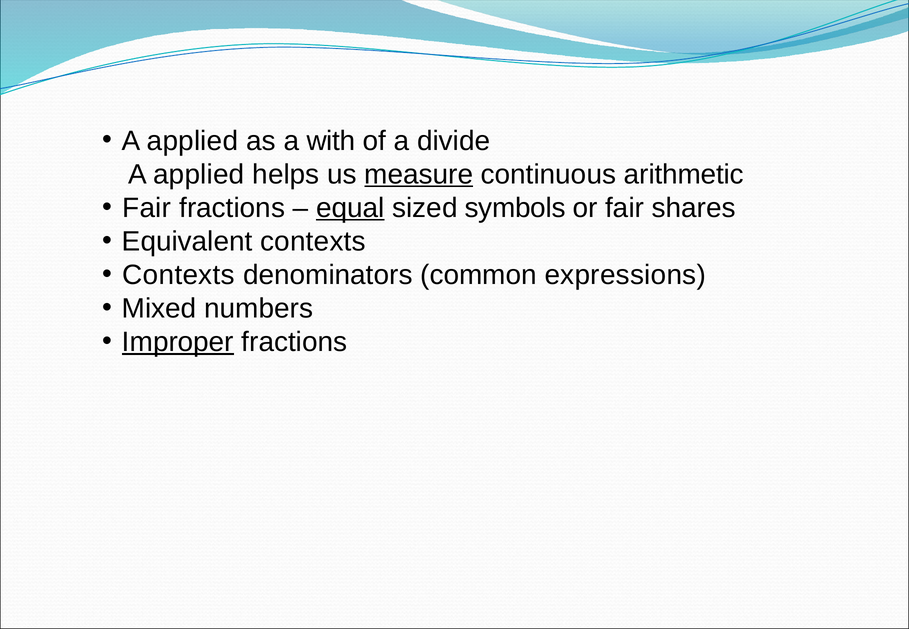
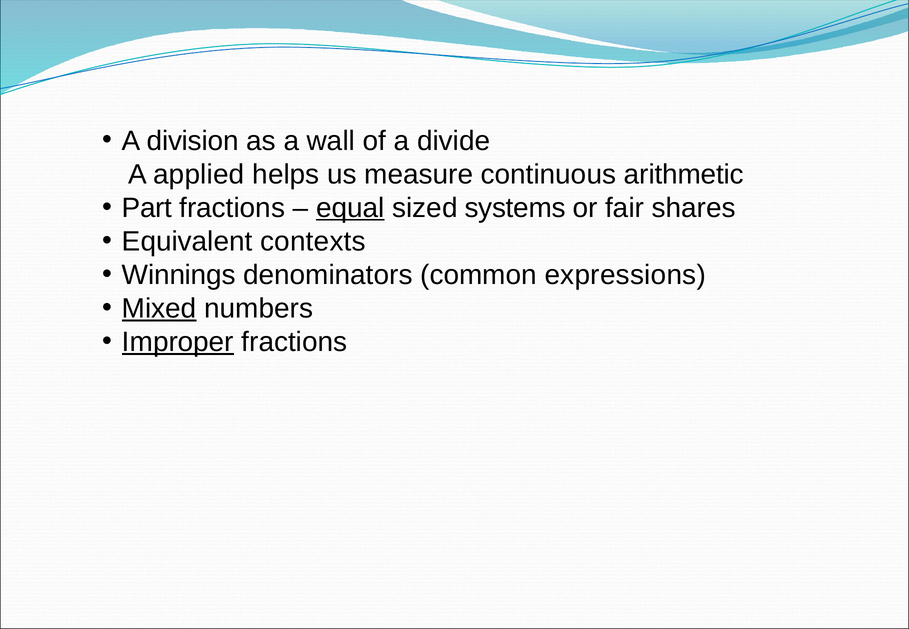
applied at (192, 141): applied -> division
with: with -> wall
measure underline: present -> none
Fair at (147, 208): Fair -> Part
symbols: symbols -> systems
Contexts at (179, 275): Contexts -> Winnings
Mixed underline: none -> present
